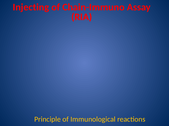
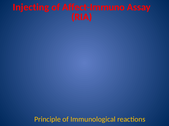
Chain-Immuno: Chain-Immuno -> Affect-Immuno
